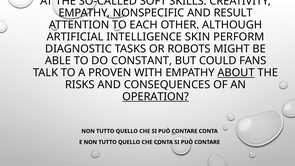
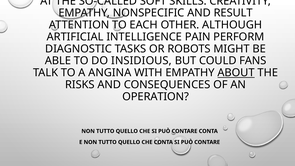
SKIN: SKIN -> PAIN
CONSTANT: CONSTANT -> INSIDIOUS
PROVEN: PROVEN -> ANGINA
OPERATION underline: present -> none
